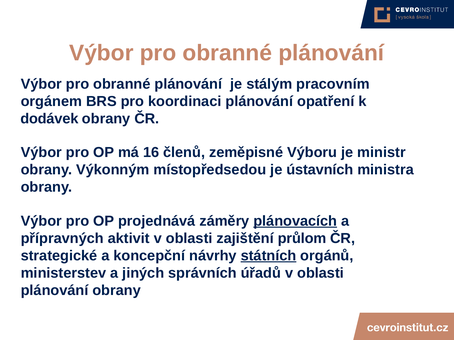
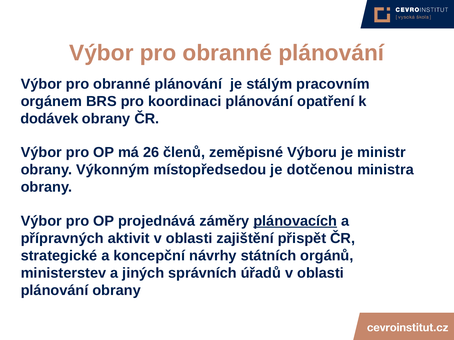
16: 16 -> 26
ústavních: ústavních -> dotčenou
průlom: průlom -> přispět
státních underline: present -> none
